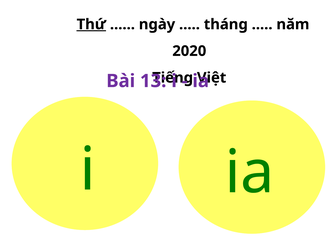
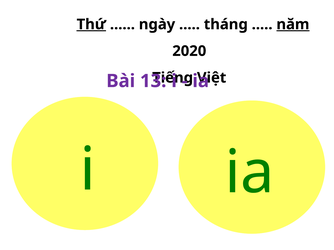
năm underline: none -> present
